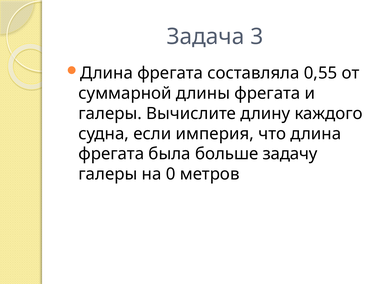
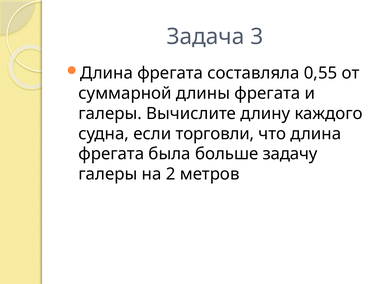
империя: империя -> торговли
0: 0 -> 2
